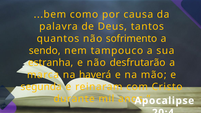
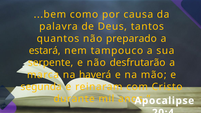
sofrimento: sofrimento -> preparado
sendo: sendo -> estará
estranha: estranha -> serpente
